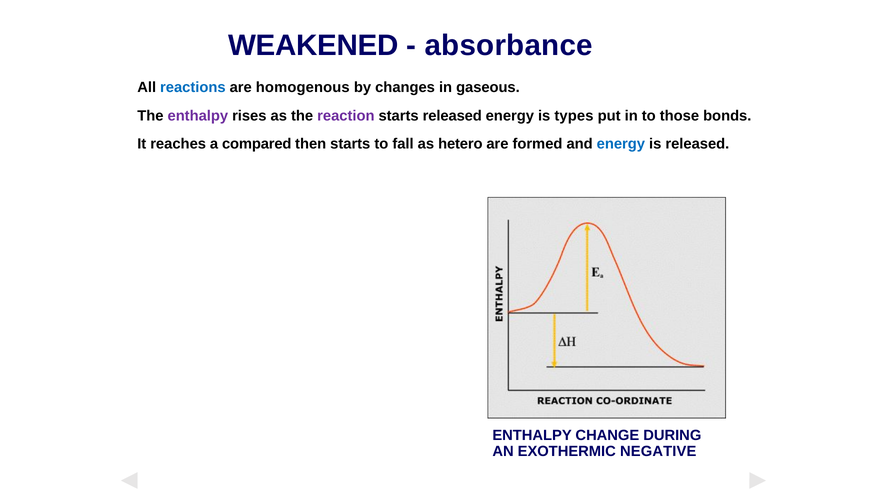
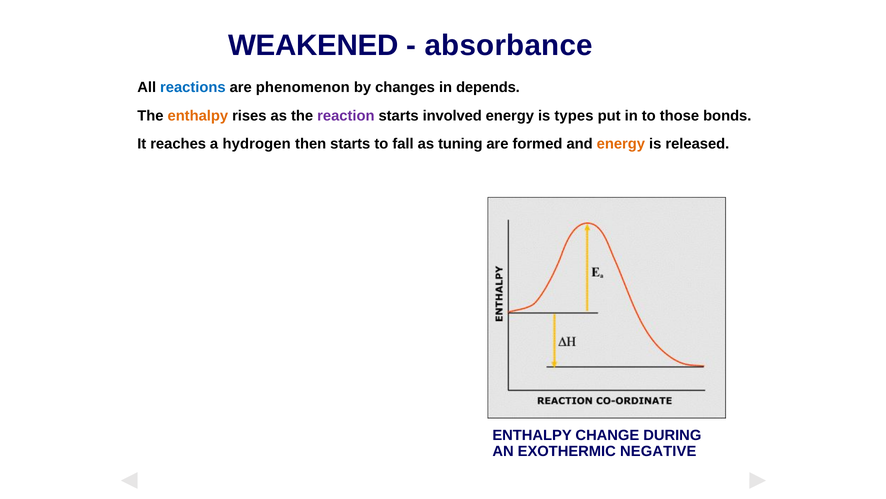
homogenous: homogenous -> phenomenon
gaseous: gaseous -> depends
enthalpy at (198, 116) colour: purple -> orange
starts released: released -> involved
compared: compared -> hydrogen
hetero: hetero -> tuning
energy at (621, 144) colour: blue -> orange
